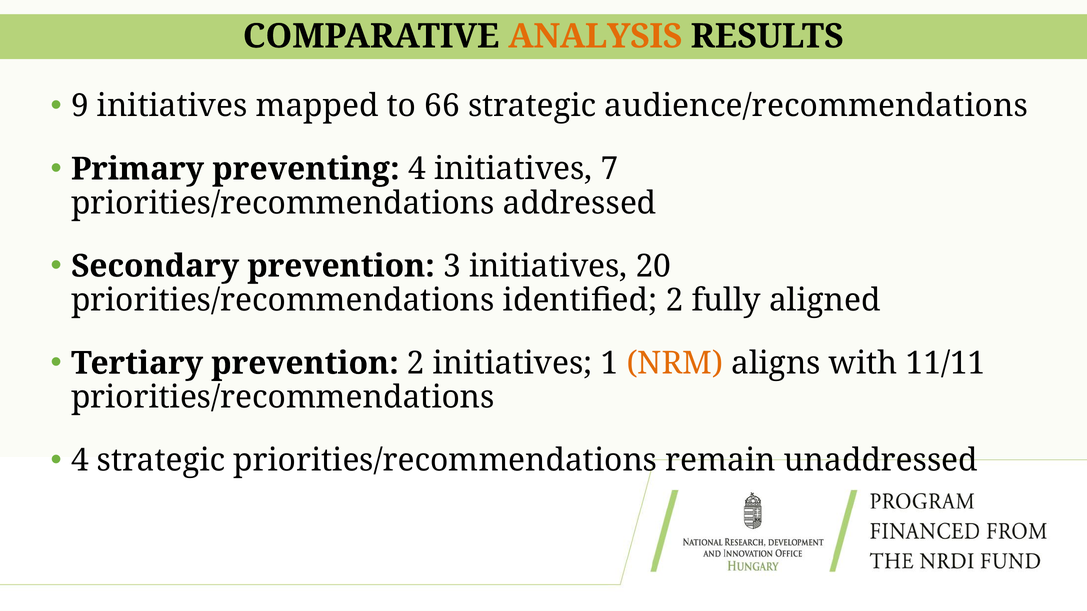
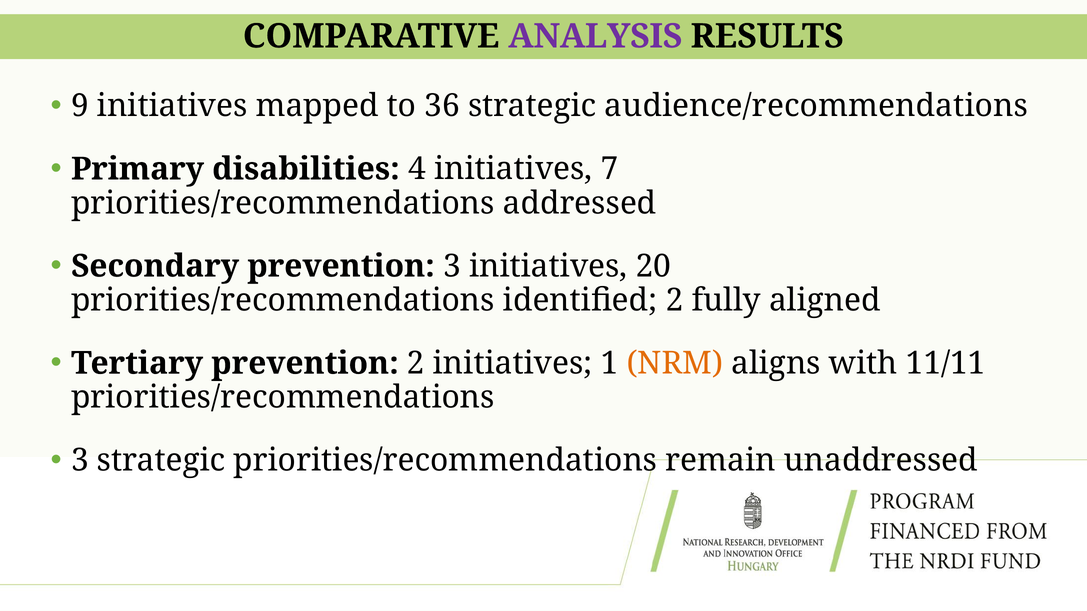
ANALYSIS colour: orange -> purple
66: 66 -> 36
preventing: preventing -> disabilities
4 at (80, 461): 4 -> 3
